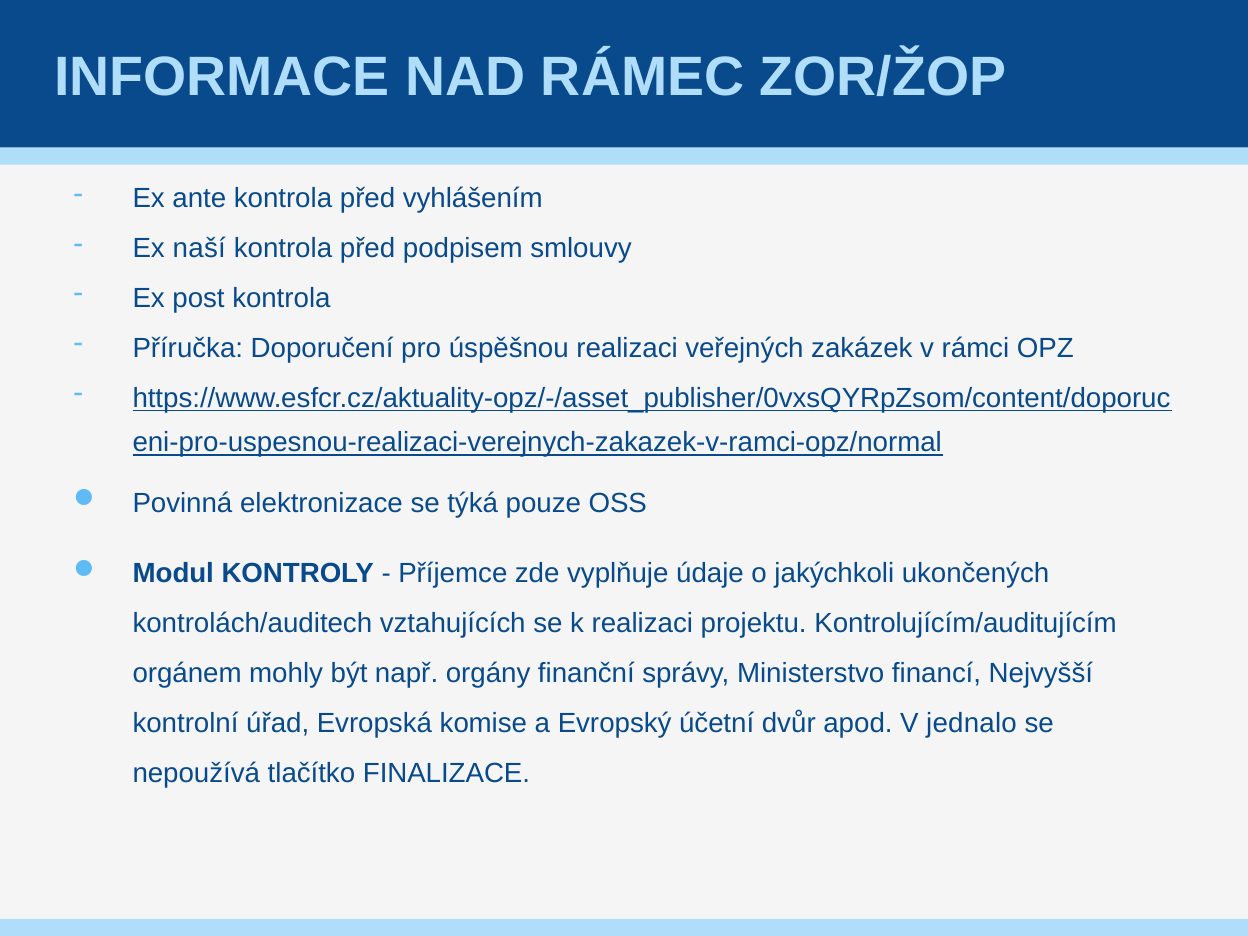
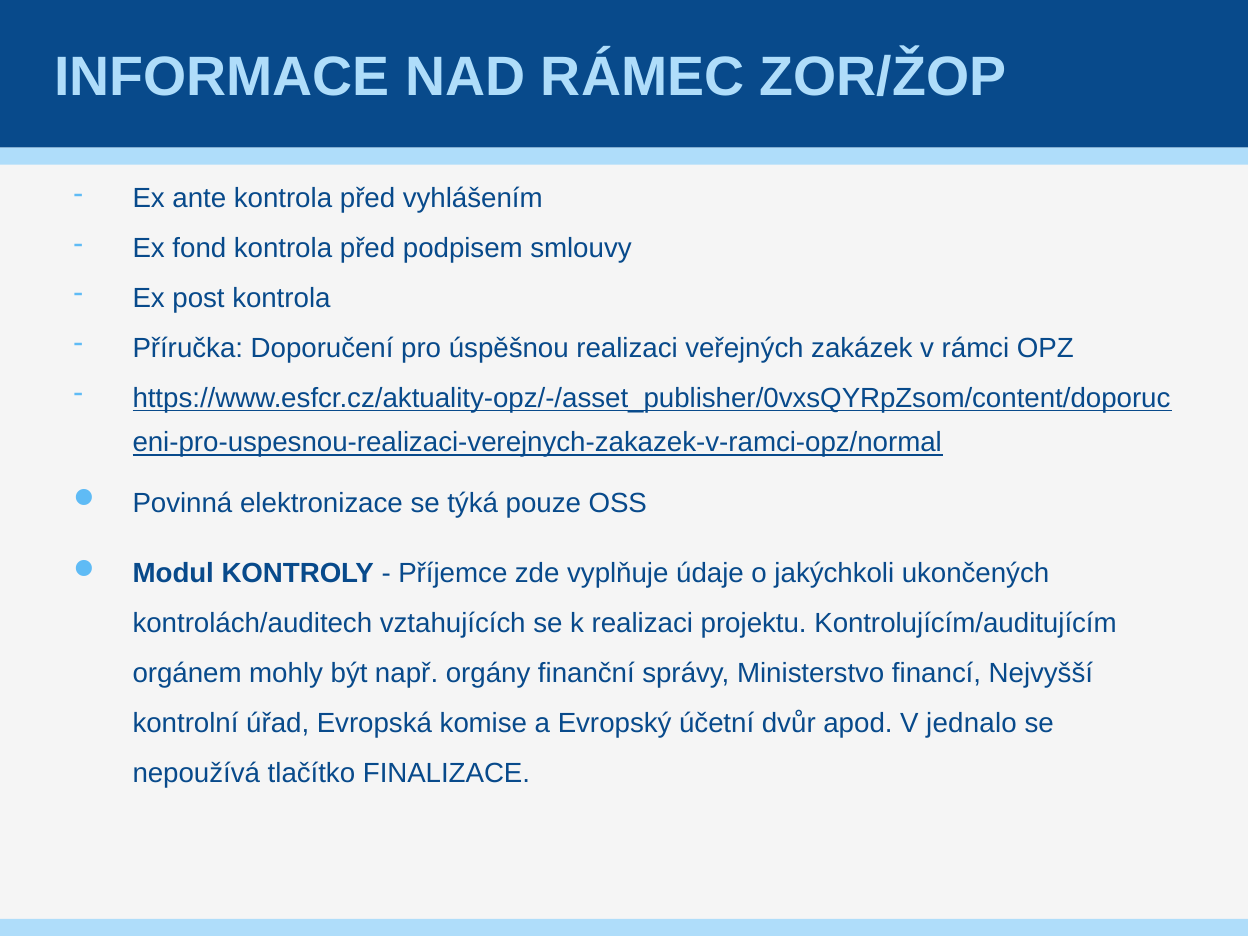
naší: naší -> fond
